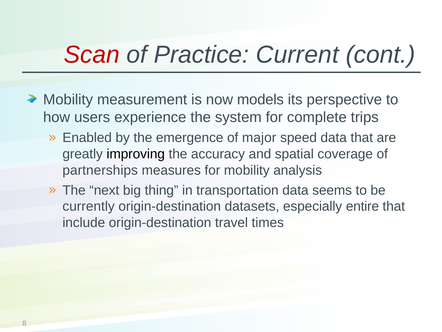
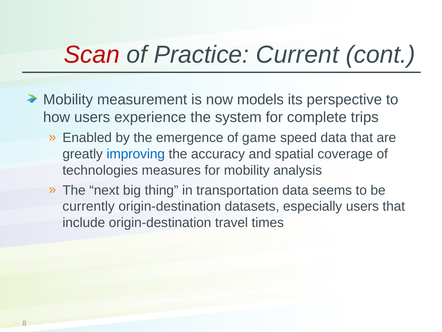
major: major -> game
improving colour: black -> blue
partnerships: partnerships -> technologies
especially entire: entire -> users
